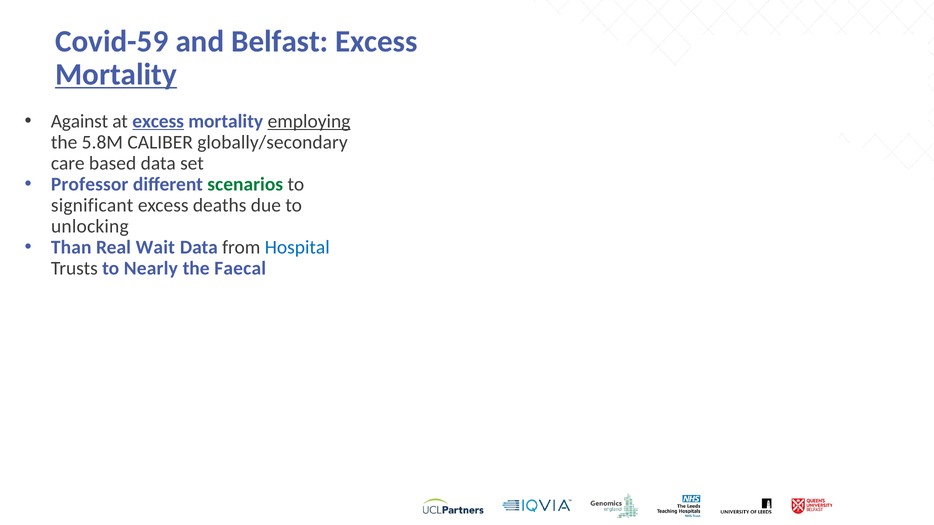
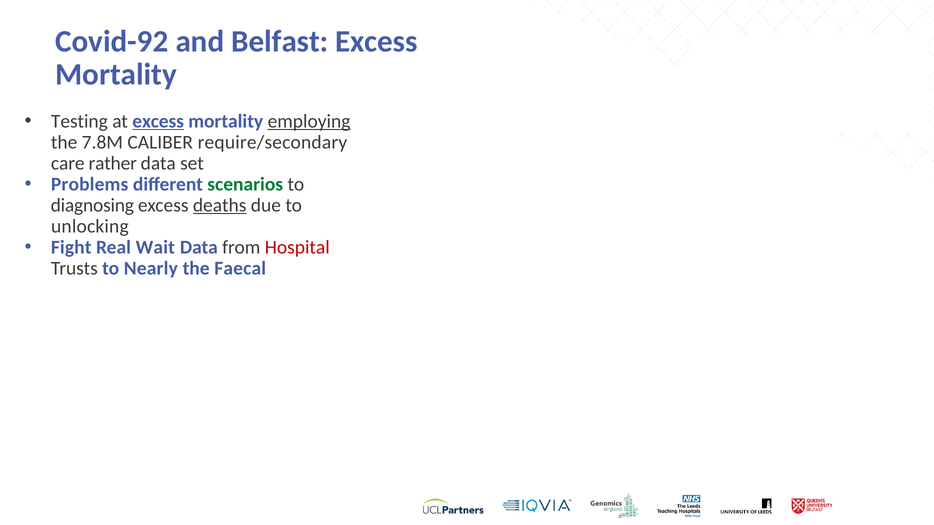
Covid-59: Covid-59 -> Covid-92
Mortality at (116, 74) underline: present -> none
Against: Against -> Testing
5.8M: 5.8M -> 7.8M
globally/secondary: globally/secondary -> require/secondary
based: based -> rather
Professor: Professor -> Problems
significant: significant -> diagnosing
deaths underline: none -> present
Than: Than -> Fight
Hospital colour: blue -> red
